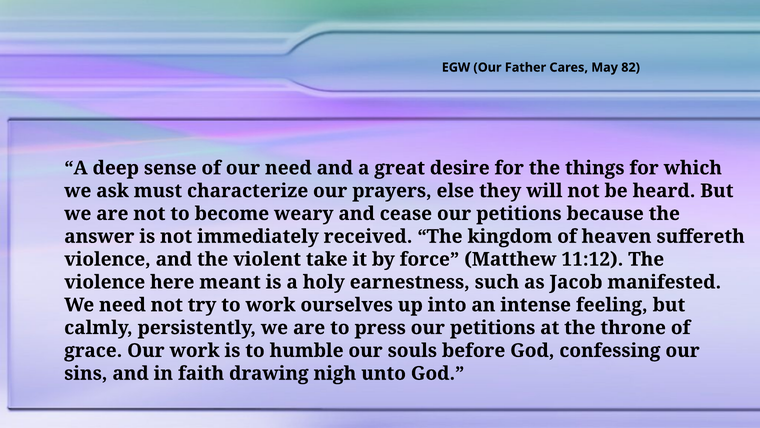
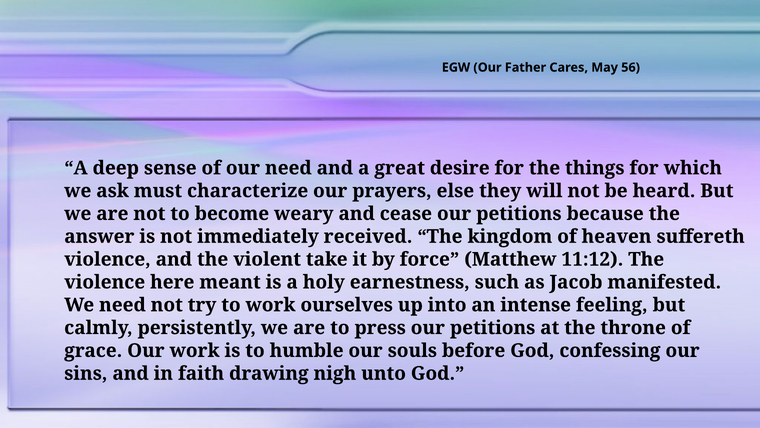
82: 82 -> 56
